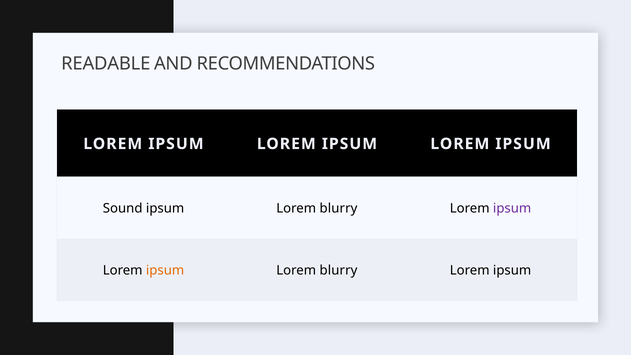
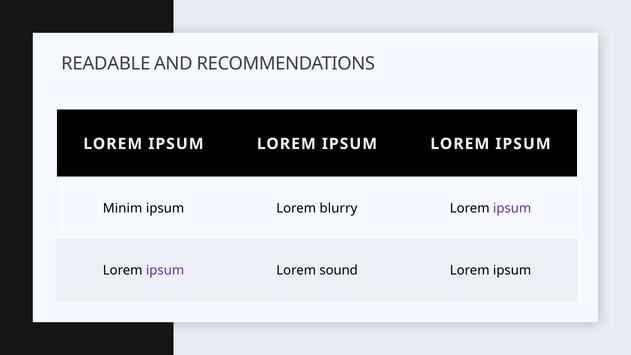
Sound: Sound -> Minim
ipsum at (165, 271) colour: orange -> purple
blurry at (339, 271): blurry -> sound
